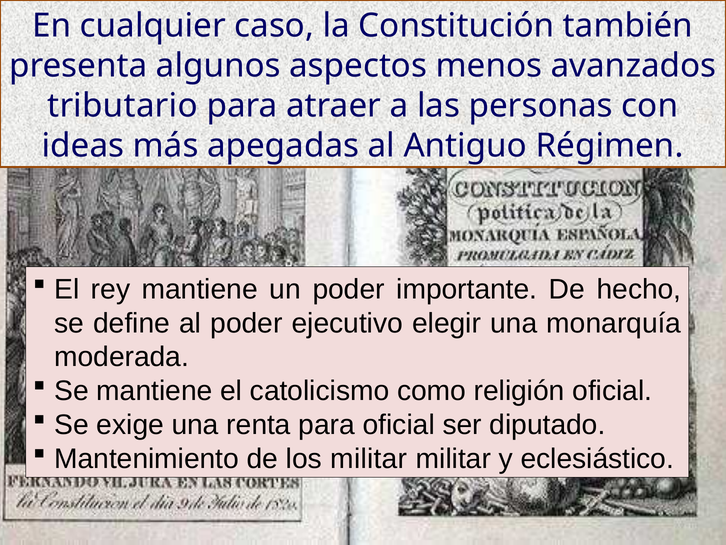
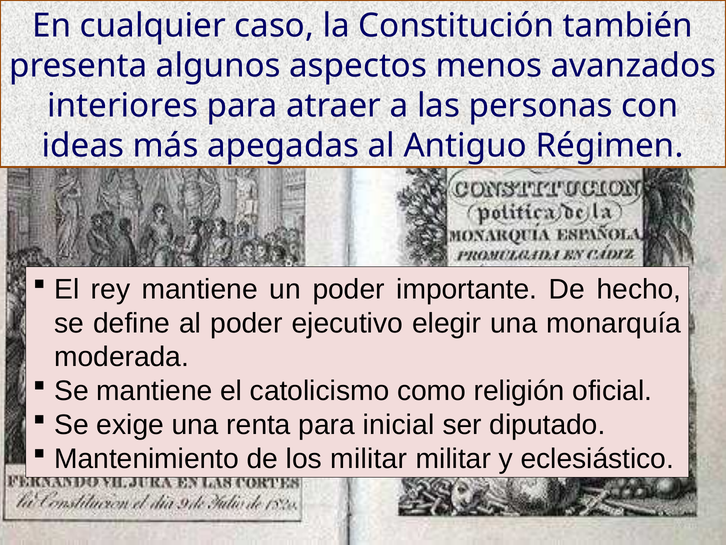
tributario: tributario -> interiores
para oficial: oficial -> inicial
